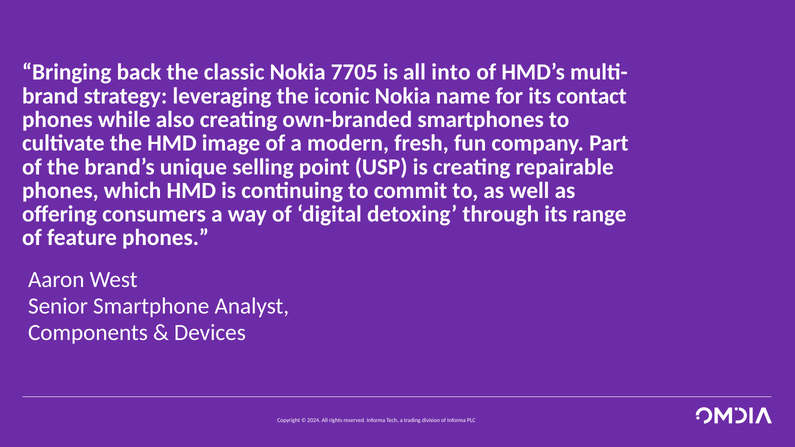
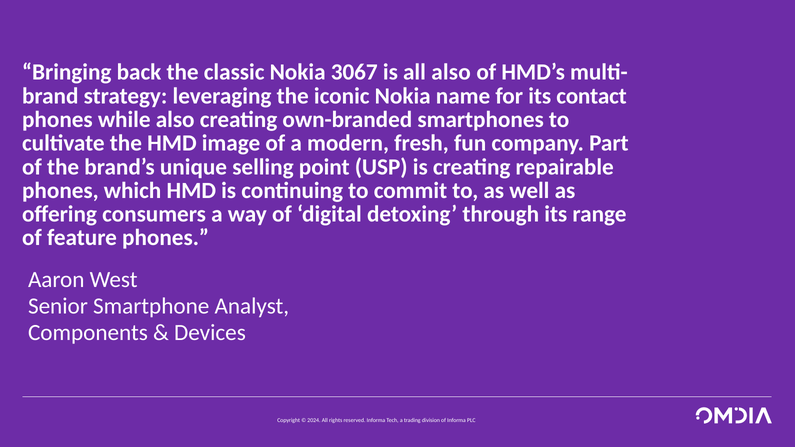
7705: 7705 -> 3067
all into: into -> also
